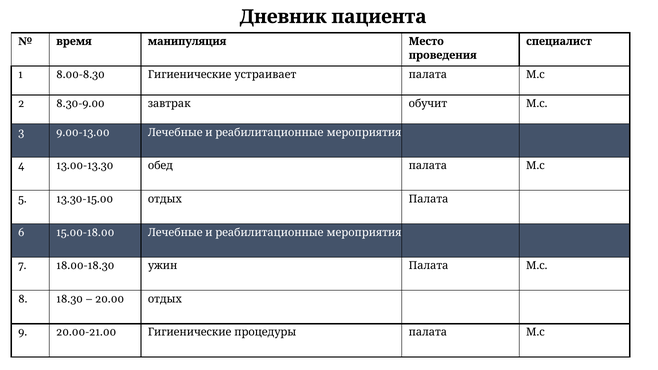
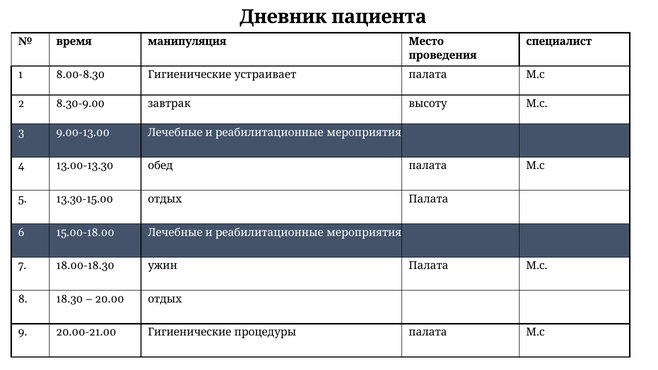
обучит: обучит -> высоту
